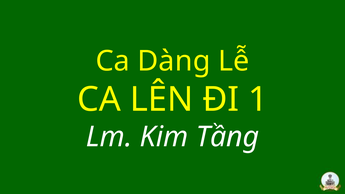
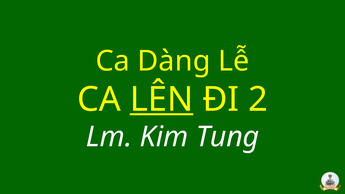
LÊN underline: none -> present
1: 1 -> 2
Tầng: Tầng -> Tung
